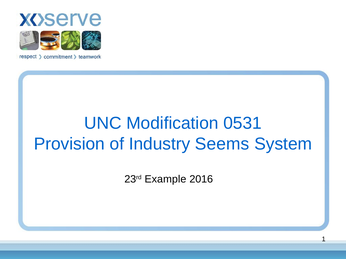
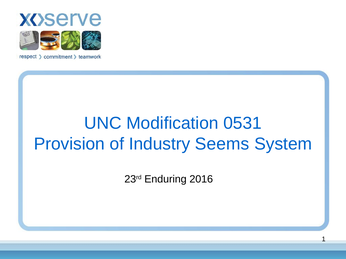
Example: Example -> Enduring
